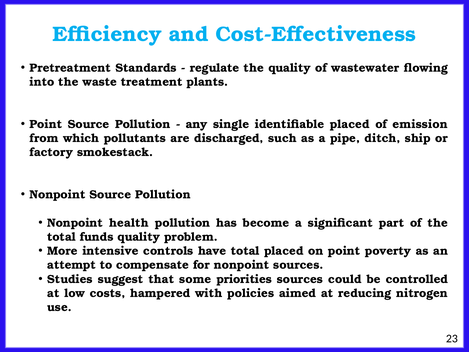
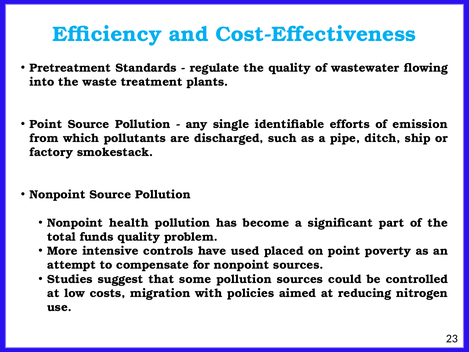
identifiable placed: placed -> efforts
have total: total -> used
some priorities: priorities -> pollution
hampered: hampered -> migration
